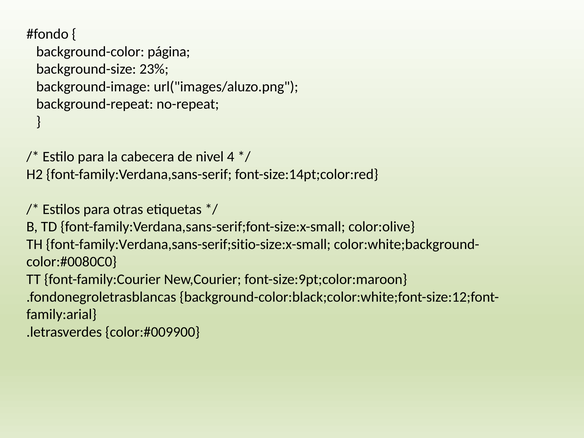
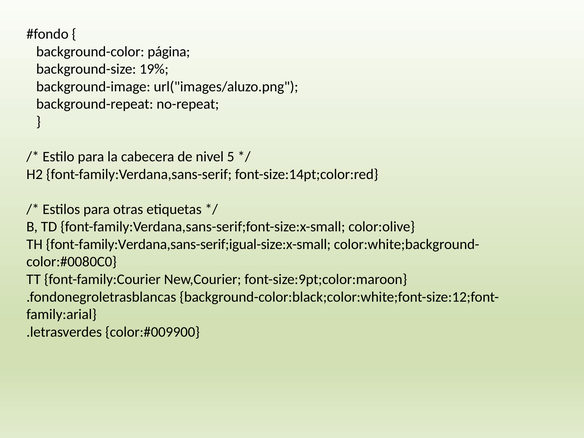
23%: 23% -> 19%
4: 4 -> 5
font-family:Verdana,sans-serif;sitio-size:x-small: font-family:Verdana,sans-serif;sitio-size:x-small -> font-family:Verdana,sans-serif;igual-size:x-small
